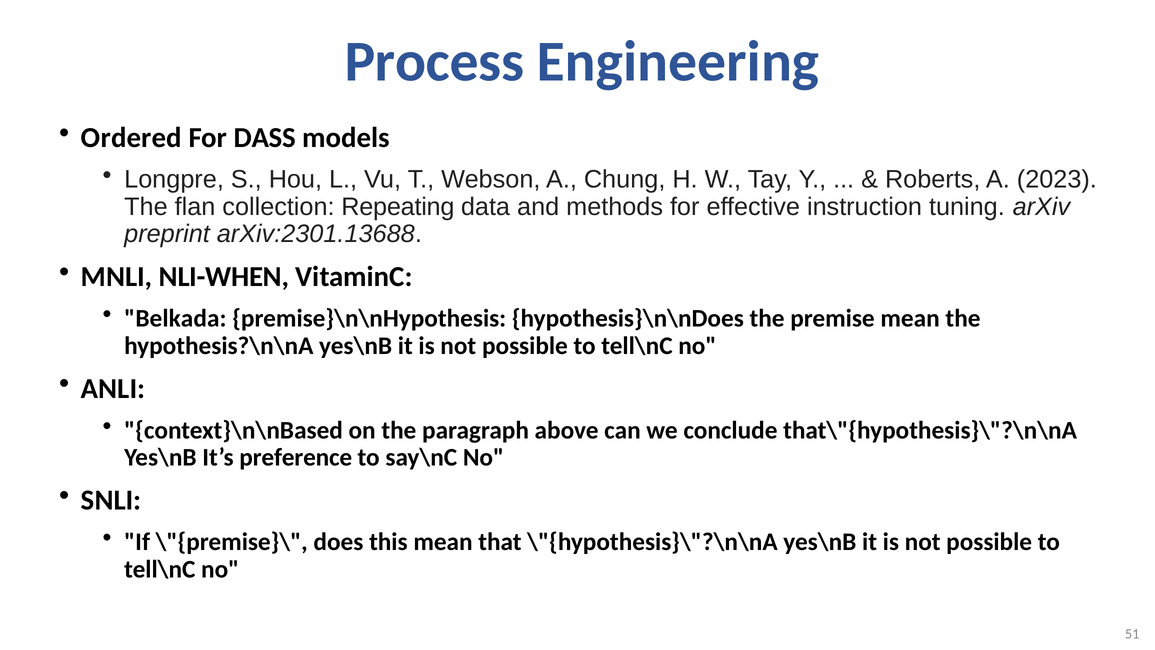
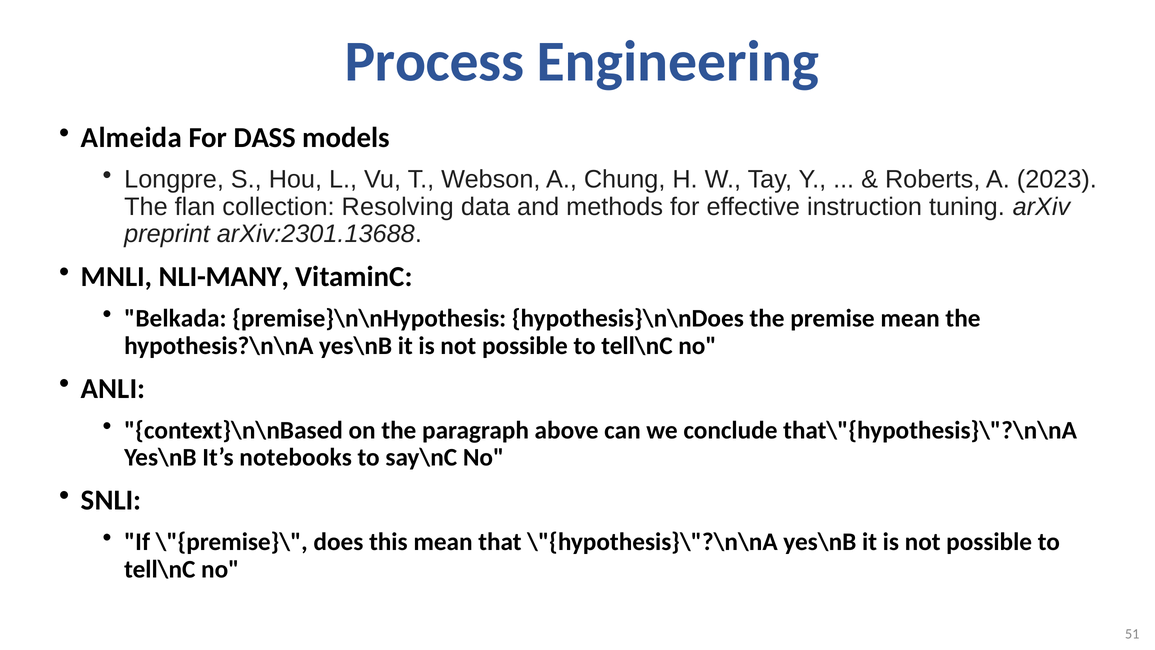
Ordered: Ordered -> Almeida
Repeating: Repeating -> Resolving
NLI-WHEN: NLI-WHEN -> NLI-MANY
preference: preference -> notebooks
